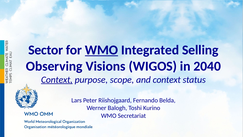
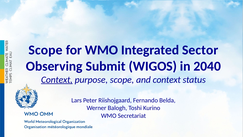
Sector at (46, 50): Sector -> Scope
WMO at (102, 50) underline: present -> none
Selling: Selling -> Sector
Visions: Visions -> Submit
